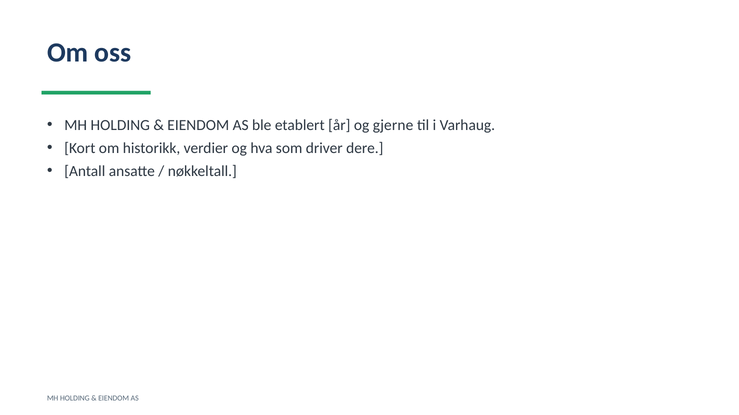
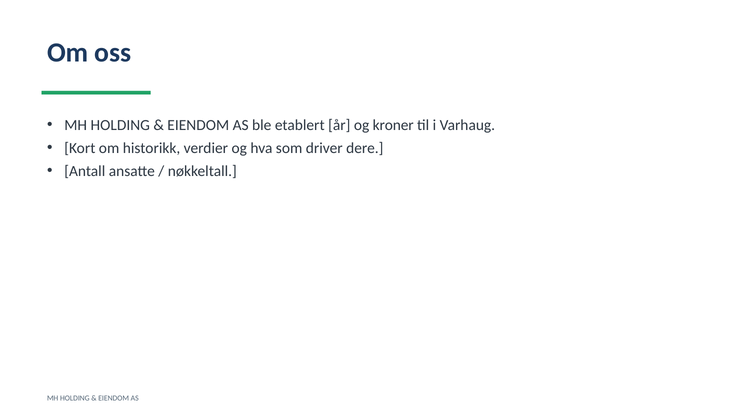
gjerne: gjerne -> kroner
